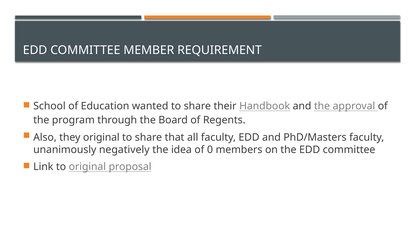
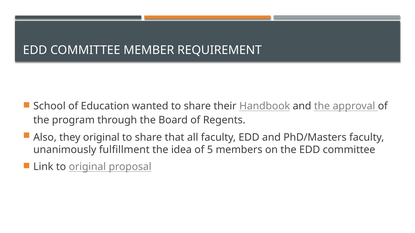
negatively: negatively -> fulfillment
0: 0 -> 5
